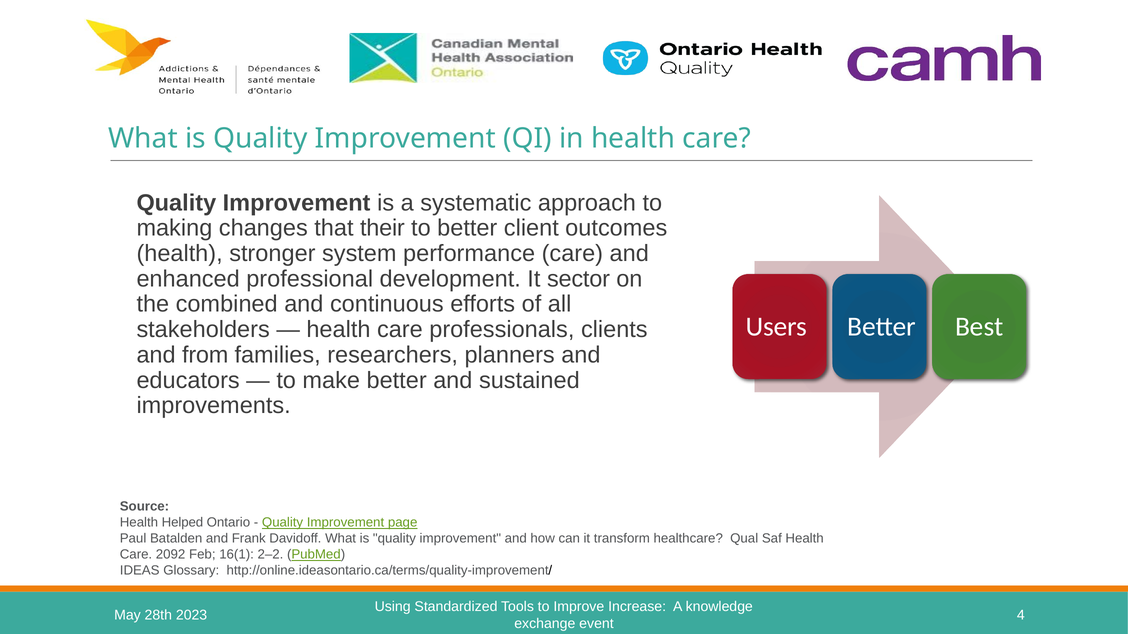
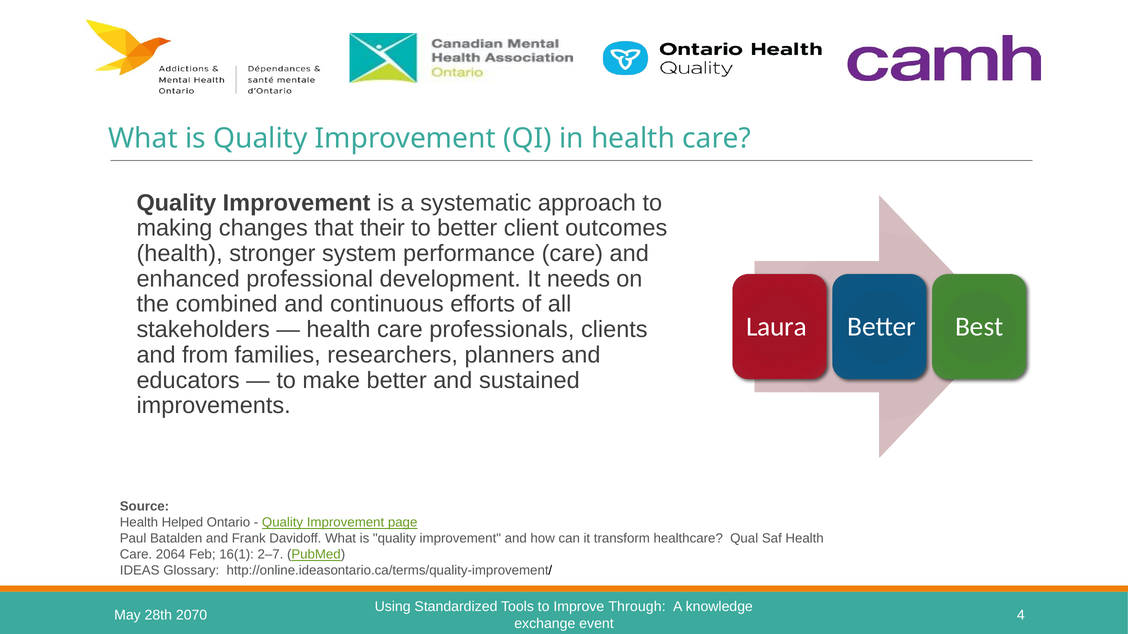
sector: sector -> needs
Users: Users -> Laura
2092: 2092 -> 2064
2–2: 2–2 -> 2–7
Increase: Increase -> Through
2023: 2023 -> 2070
